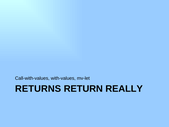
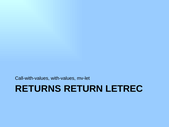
REALLY: REALLY -> LETREC
